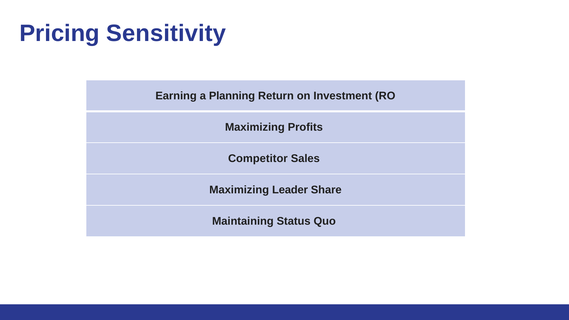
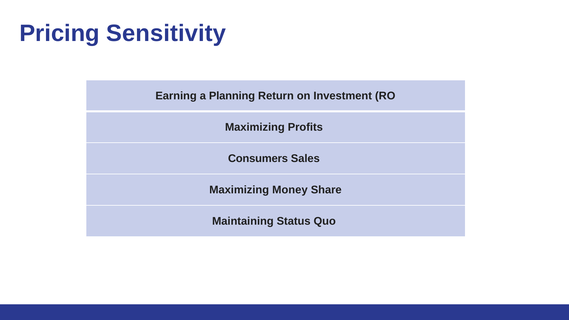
Competitor: Competitor -> Consumers
Leader: Leader -> Money
